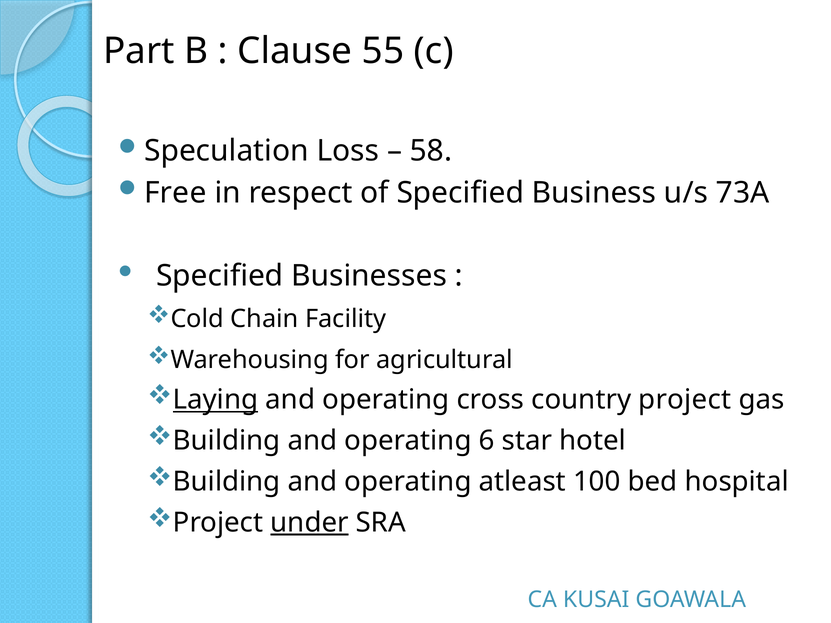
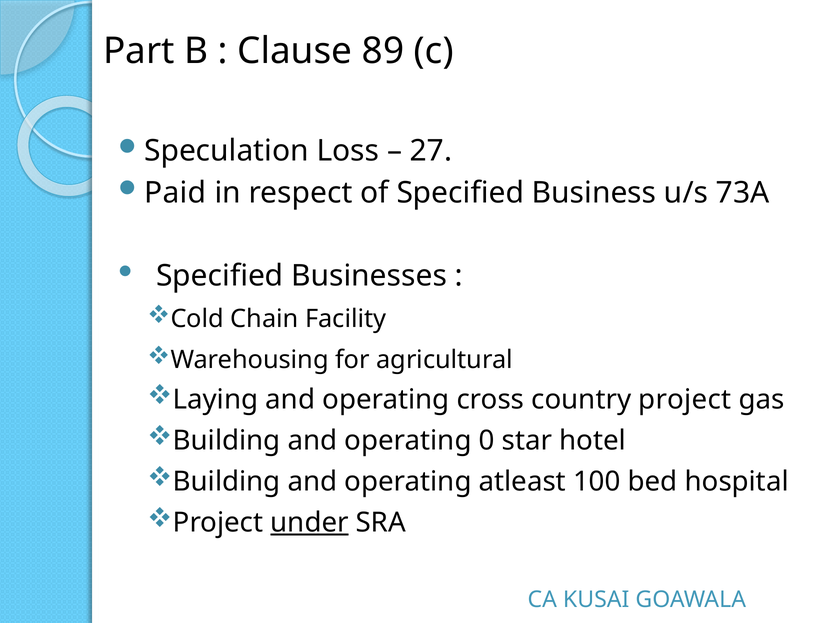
55: 55 -> 89
58: 58 -> 27
Free: Free -> Paid
Laying underline: present -> none
6: 6 -> 0
